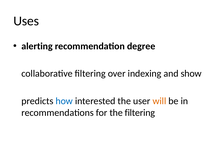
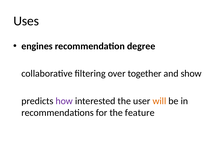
alerting: alerting -> engines
indexing: indexing -> together
how colour: blue -> purple
the filtering: filtering -> feature
